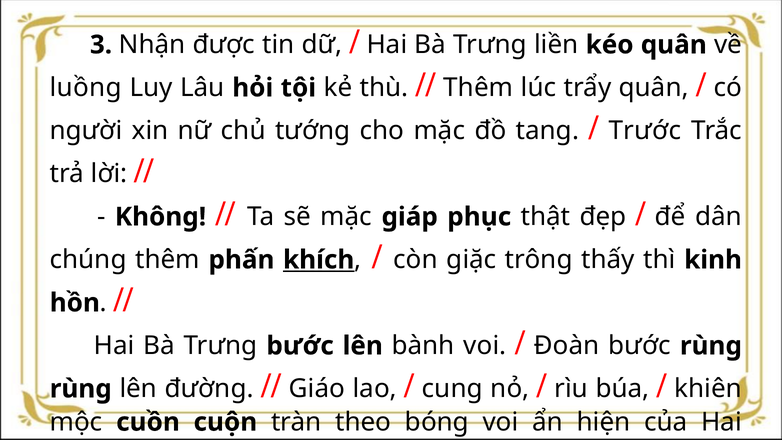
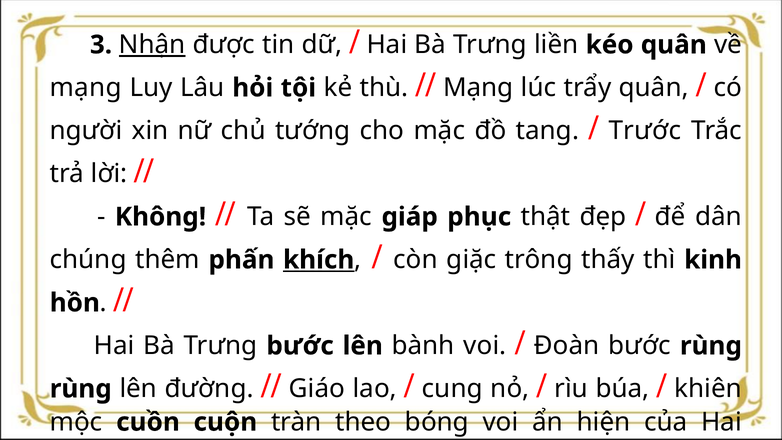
Nhận underline: none -> present
luồng at (86, 88): luồng -> mạng
Thêm at (478, 88): Thêm -> Mạng
